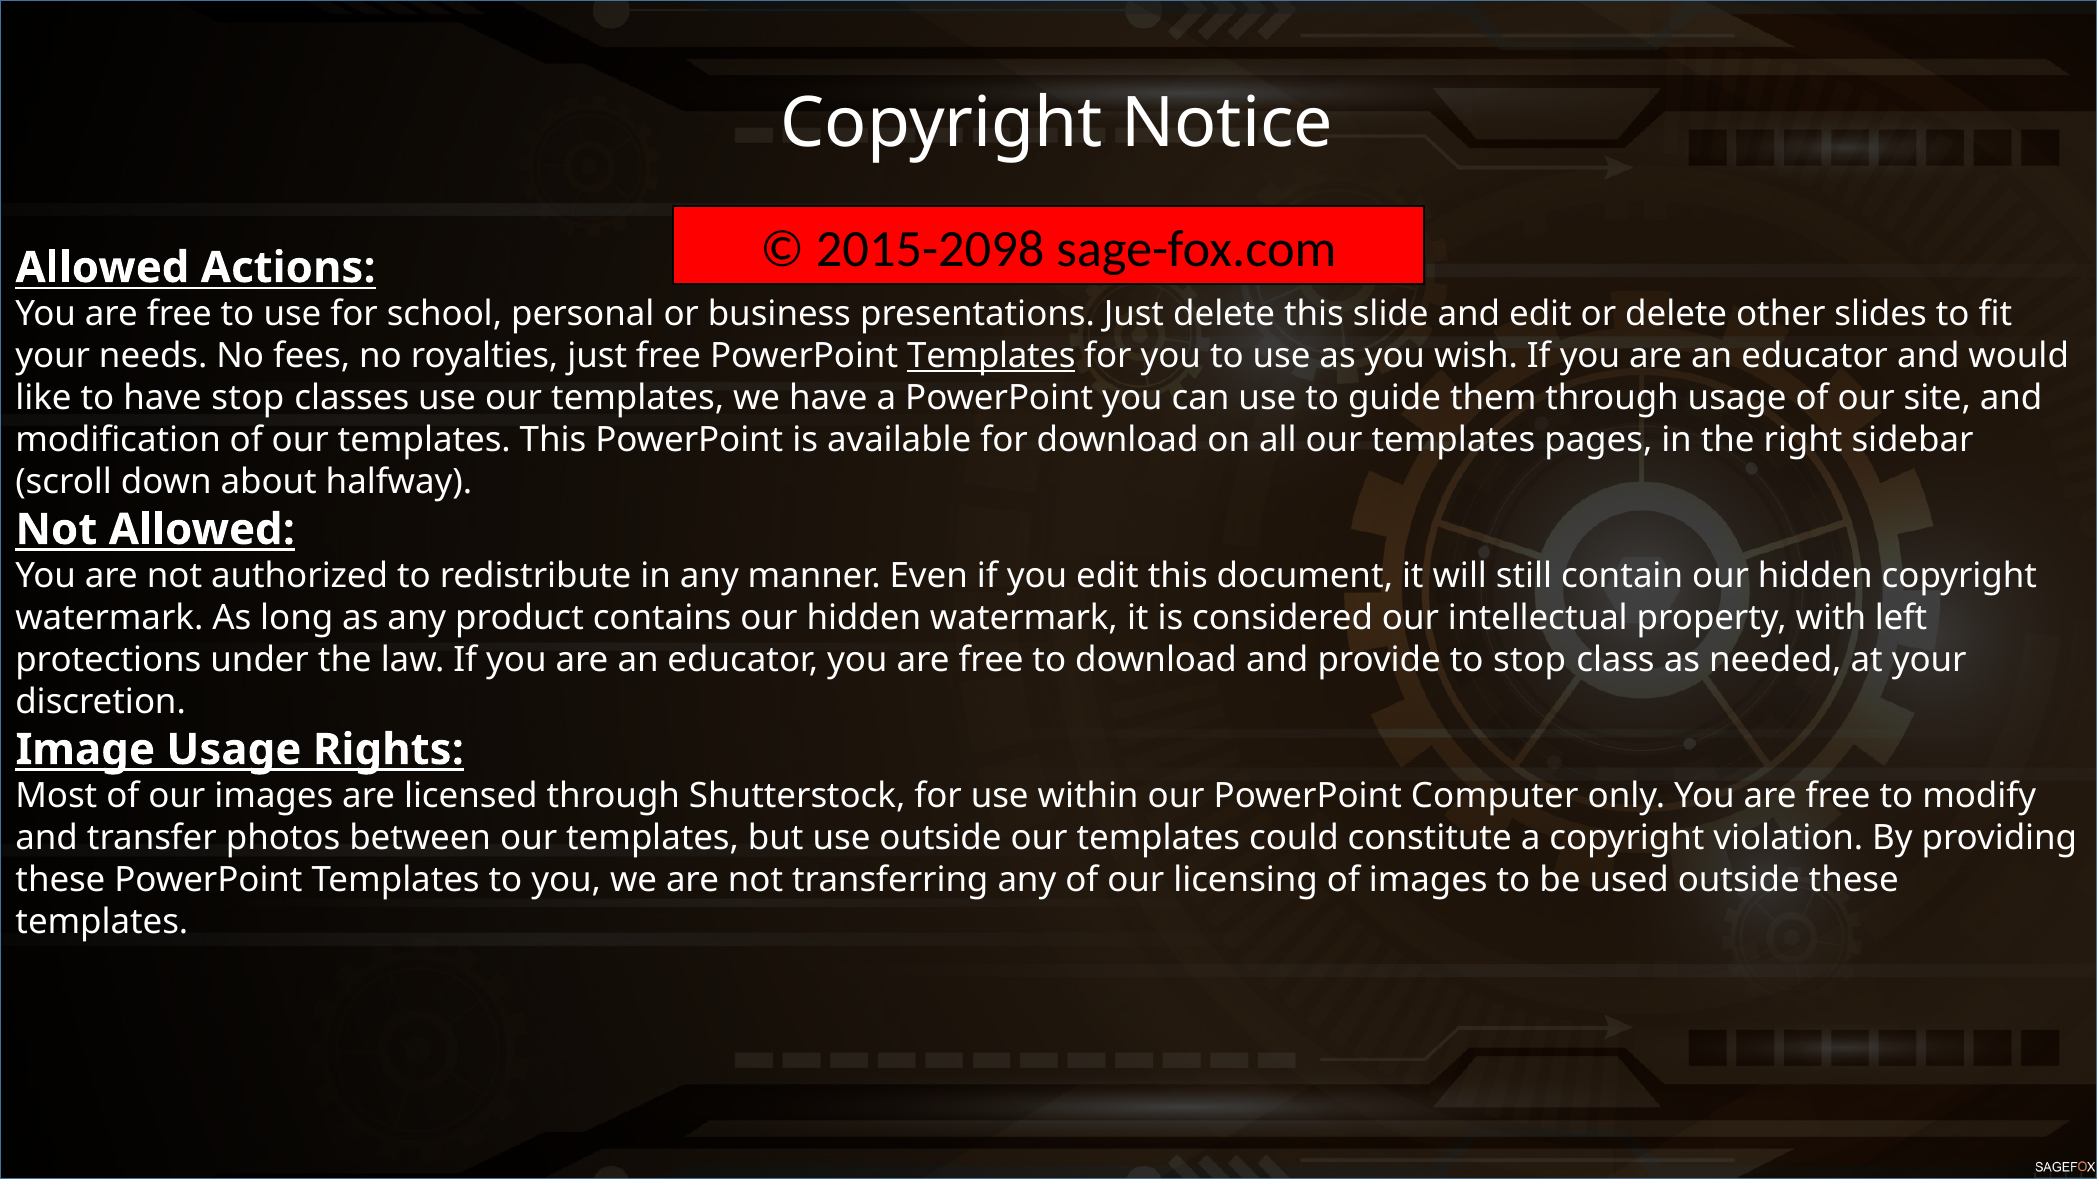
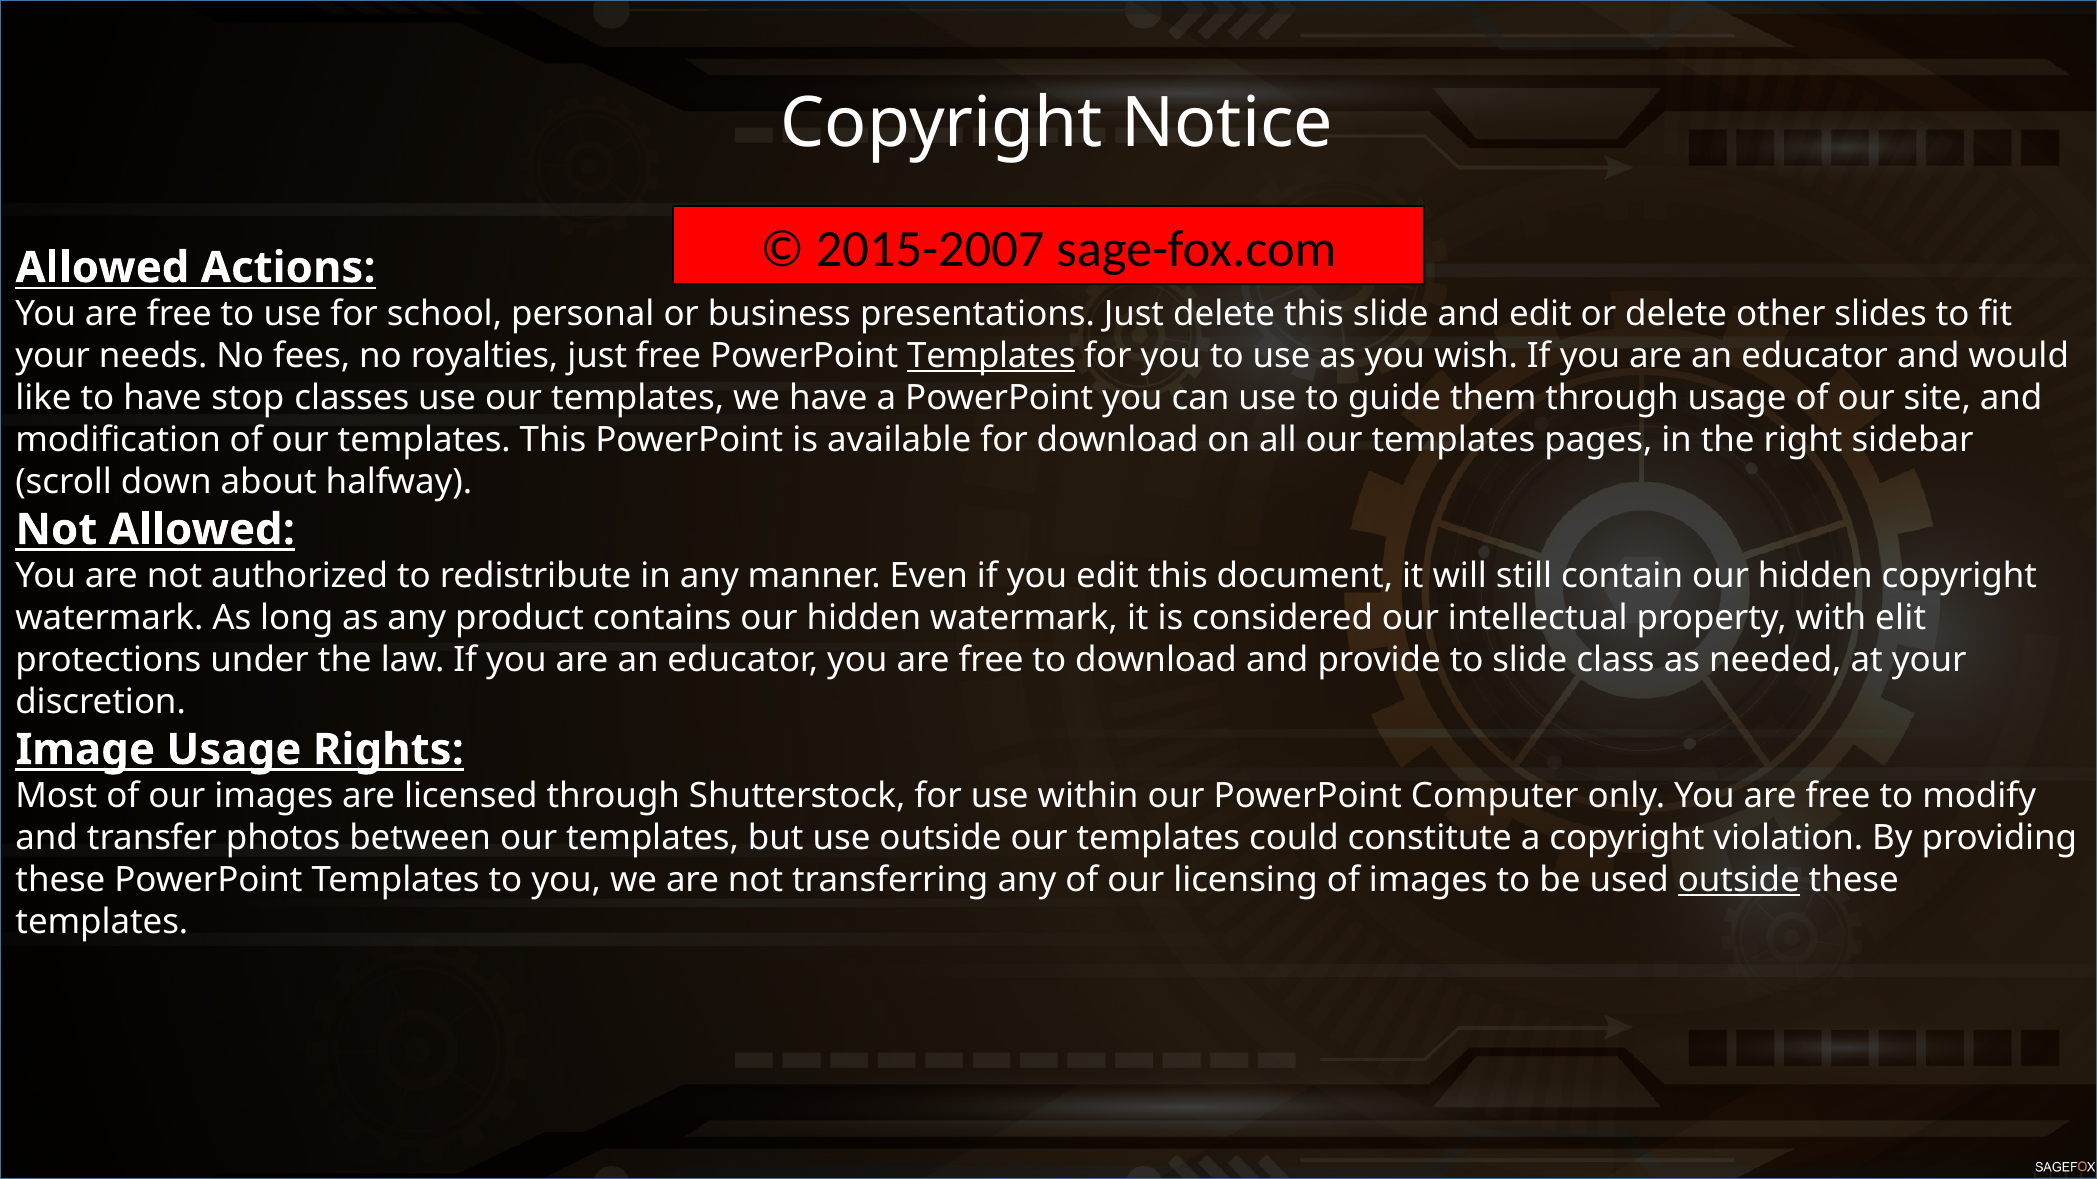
2015-2098: 2015-2098 -> 2015-2007
left: left -> elit
to stop: stop -> slide
outside at (1739, 880) underline: none -> present
